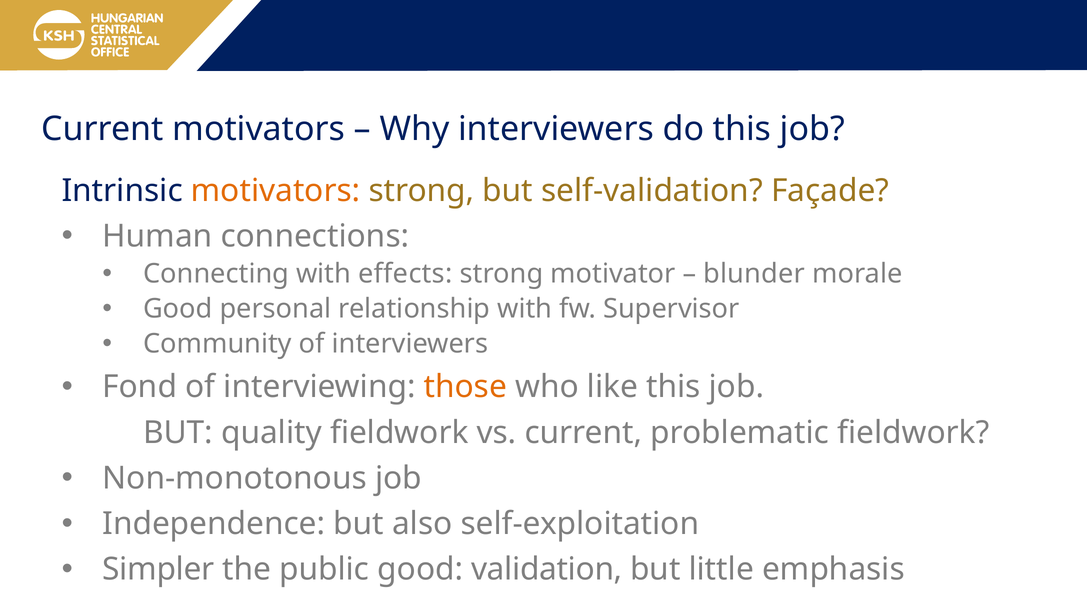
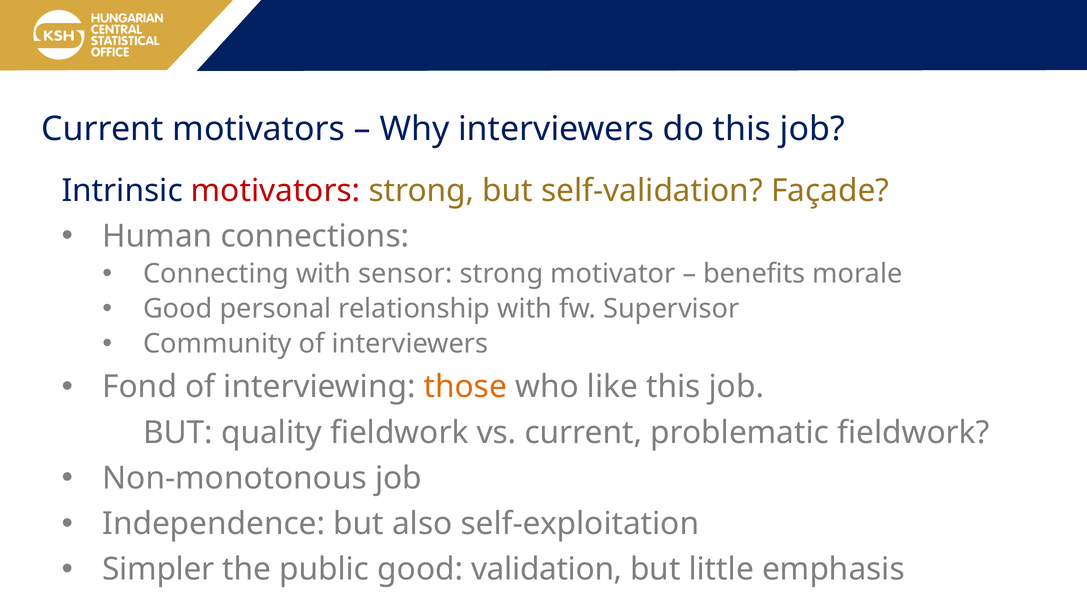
motivators at (276, 190) colour: orange -> red
effects: effects -> sensor
blunder: blunder -> benefits
